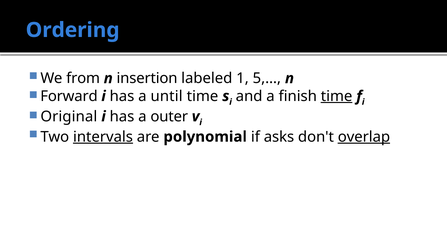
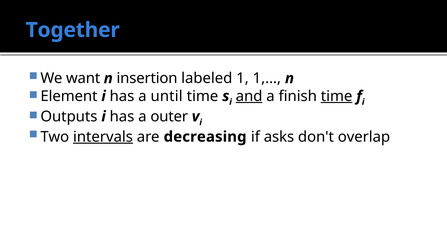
Ordering: Ordering -> Together
from: from -> want
5,…: 5,… -> 1,…
Forward: Forward -> Element
and underline: none -> present
Original: Original -> Outputs
polynomial: polynomial -> decreasing
overlap underline: present -> none
